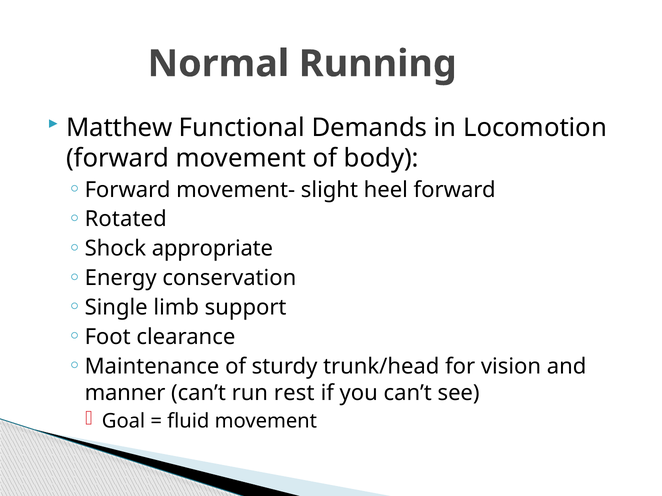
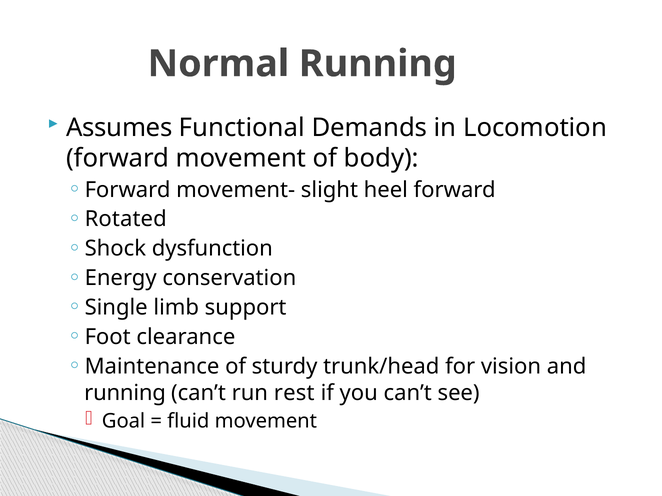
Matthew: Matthew -> Assumes
appropriate: appropriate -> dysfunction
manner at (125, 393): manner -> running
